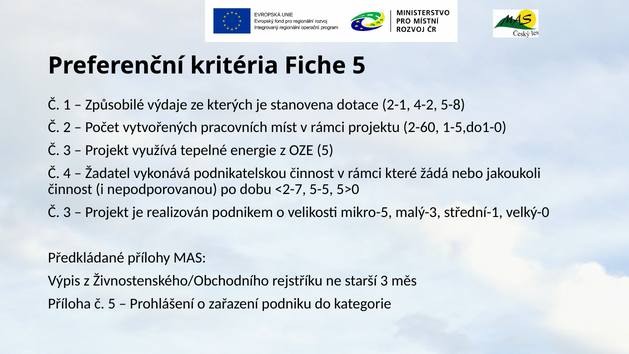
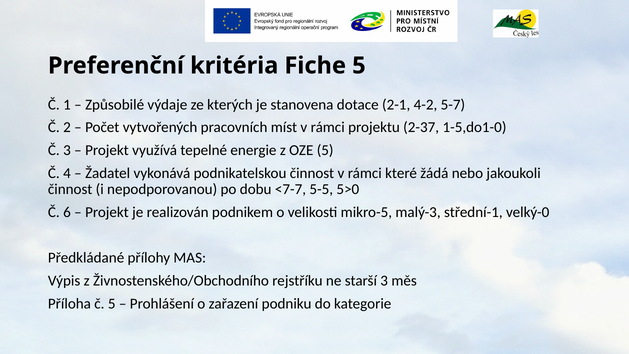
5-8: 5-8 -> 5-7
2-60: 2-60 -> 2-37
<2-7: <2-7 -> <7-7
3 at (67, 212): 3 -> 6
